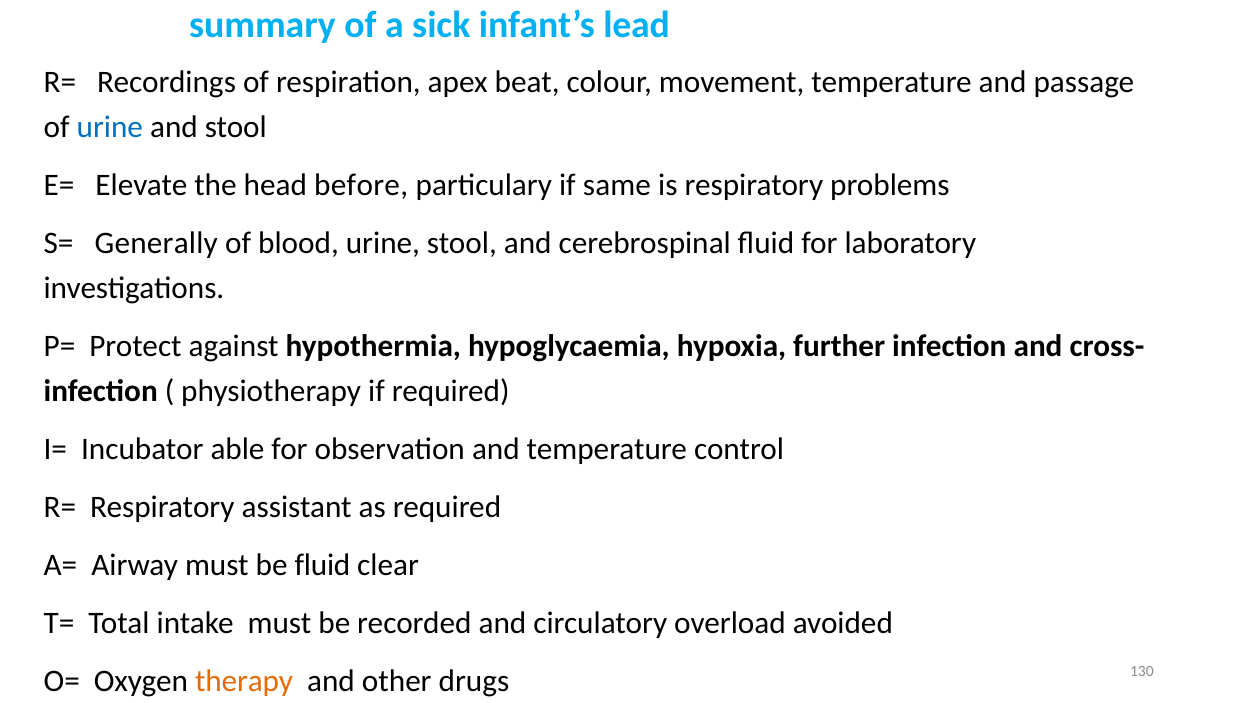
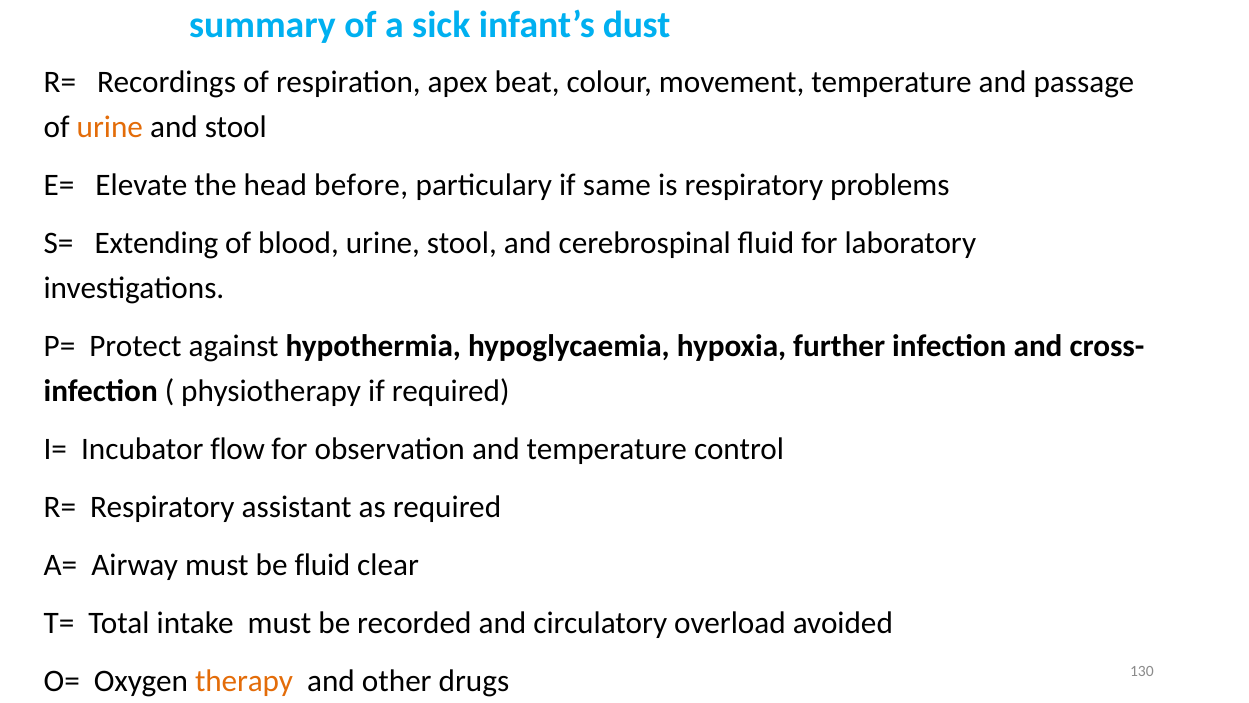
lead: lead -> dust
urine at (110, 127) colour: blue -> orange
Generally: Generally -> Extending
able: able -> flow
